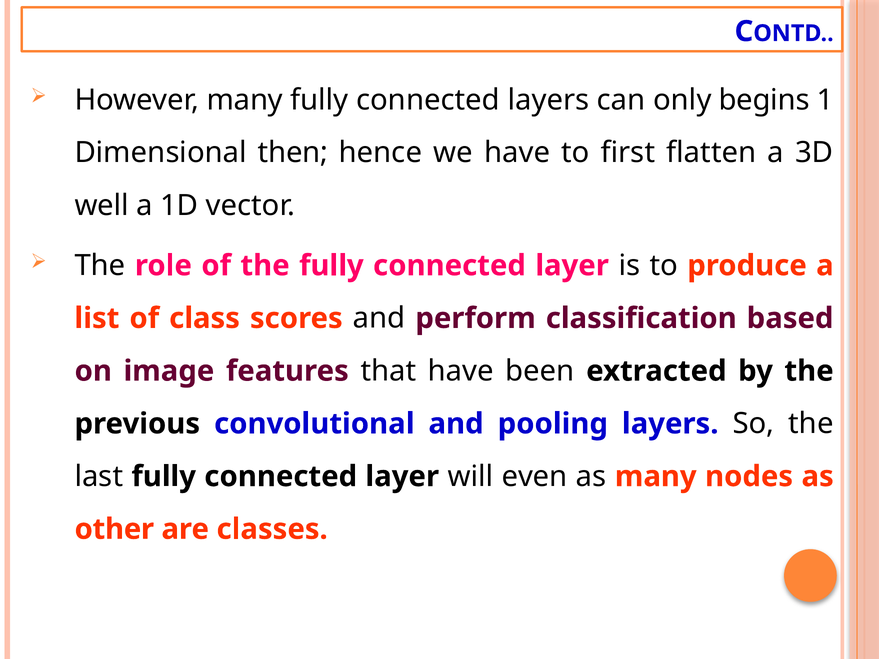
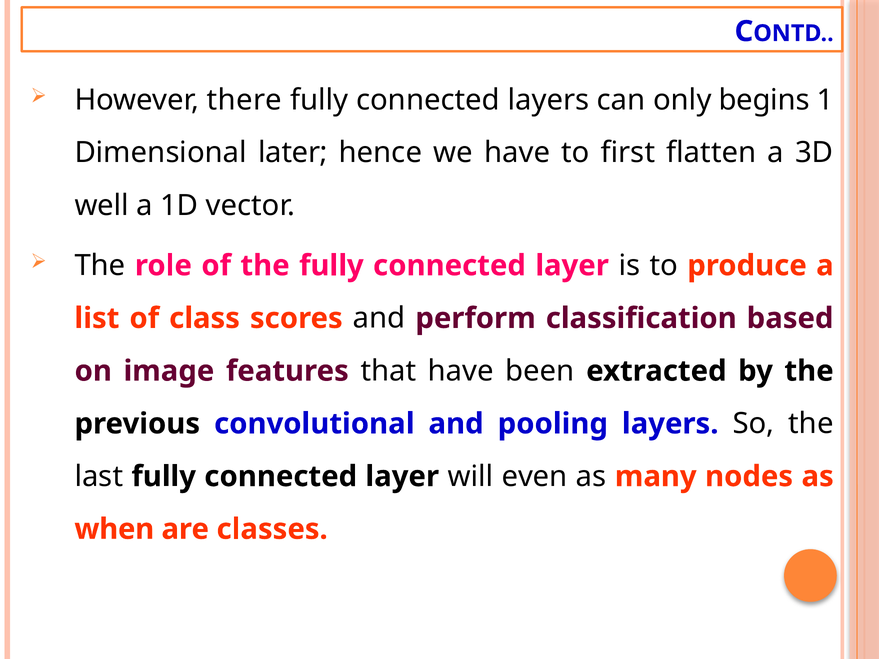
However many: many -> there
then: then -> later
other: other -> when
